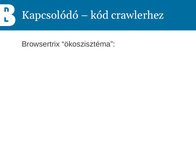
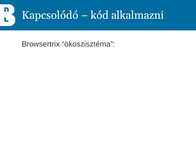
crawlerhez: crawlerhez -> alkalmazni
